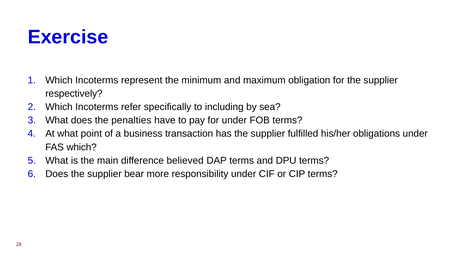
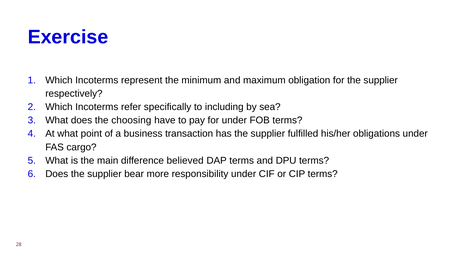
penalties: penalties -> choosing
FAS which: which -> cargo
